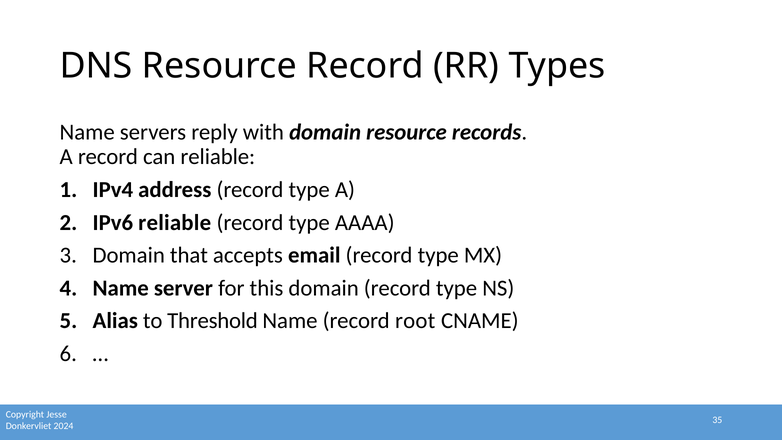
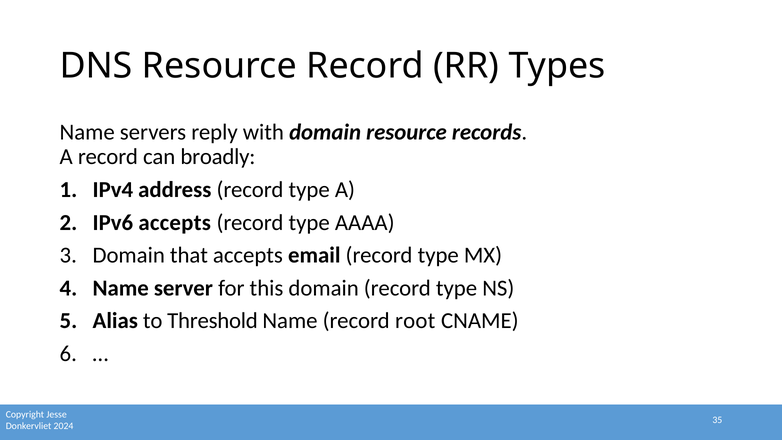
can reliable: reliable -> broadly
IPv6 reliable: reliable -> accepts
